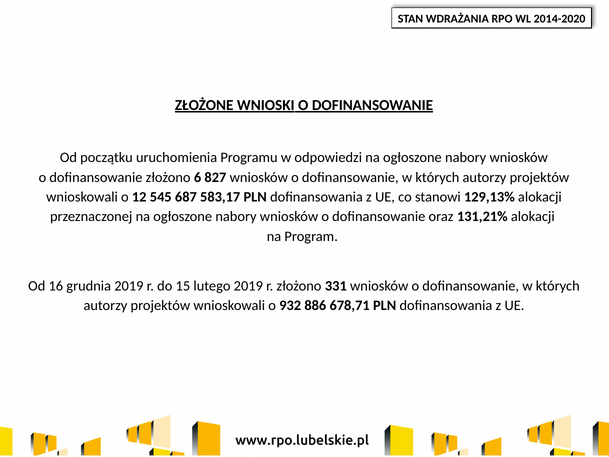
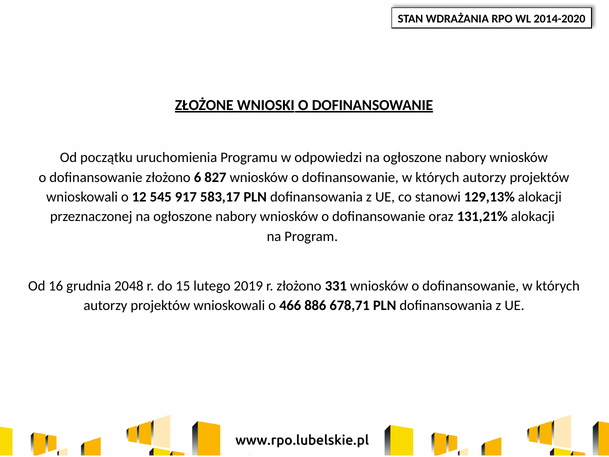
687: 687 -> 917
grudnia 2019: 2019 -> 2048
932: 932 -> 466
